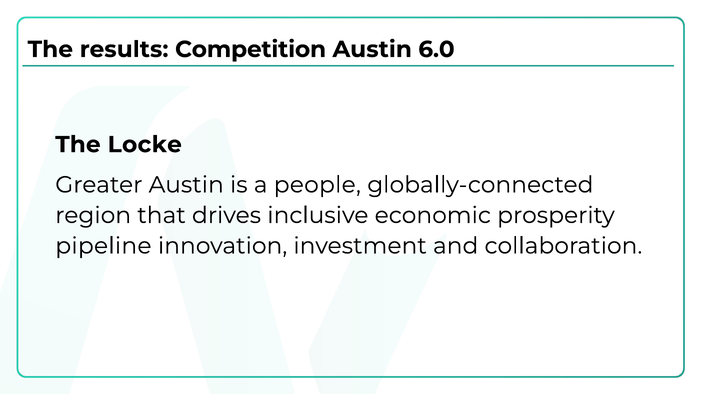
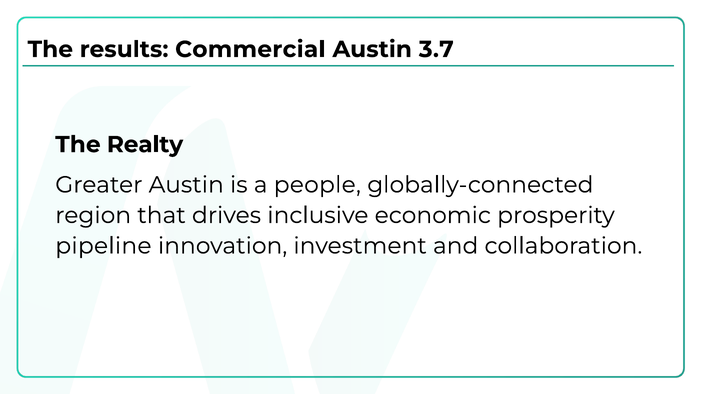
Competition: Competition -> Commercial
6.0: 6.0 -> 3.7
Locke: Locke -> Realty
